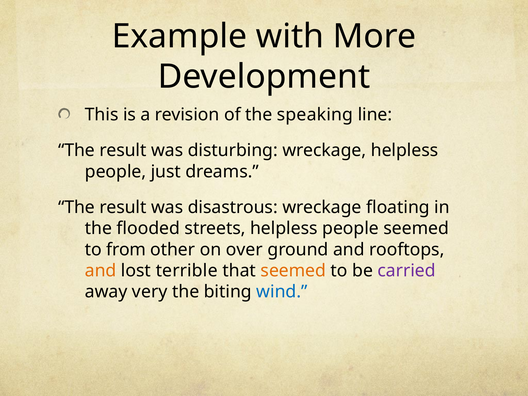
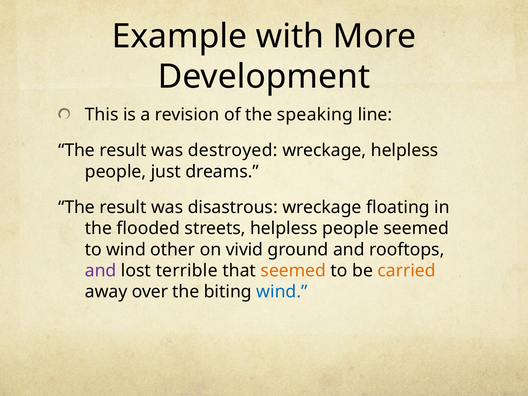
disturbing: disturbing -> destroyed
to from: from -> wind
over: over -> vivid
and at (101, 271) colour: orange -> purple
carried colour: purple -> orange
very: very -> over
